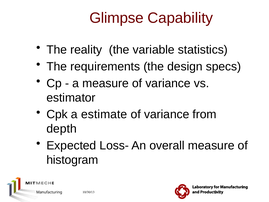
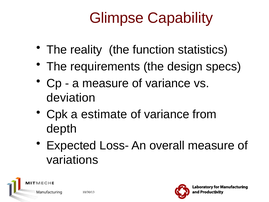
variable: variable -> function
estimator: estimator -> deviation
histogram: histogram -> variations
